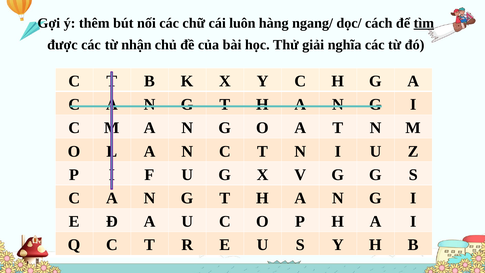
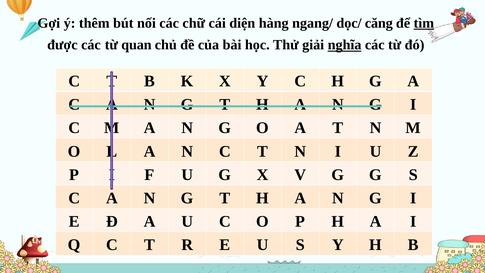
luôn: luôn -> diện
cách: cách -> căng
nhận: nhận -> quan
nghĩa underline: none -> present
